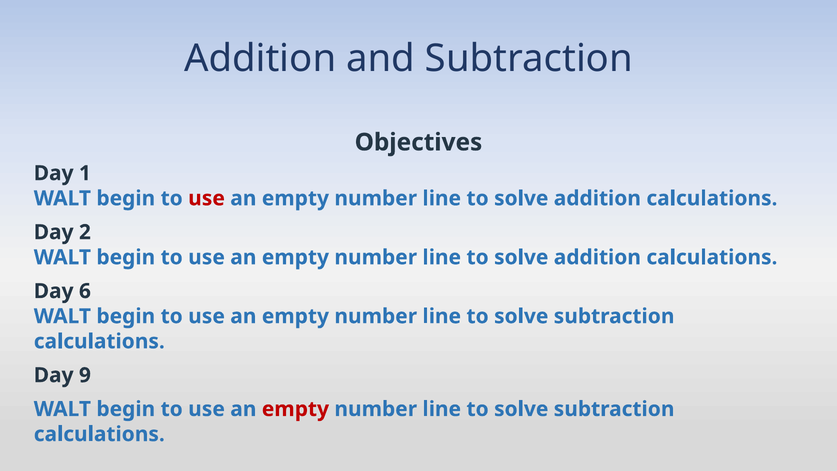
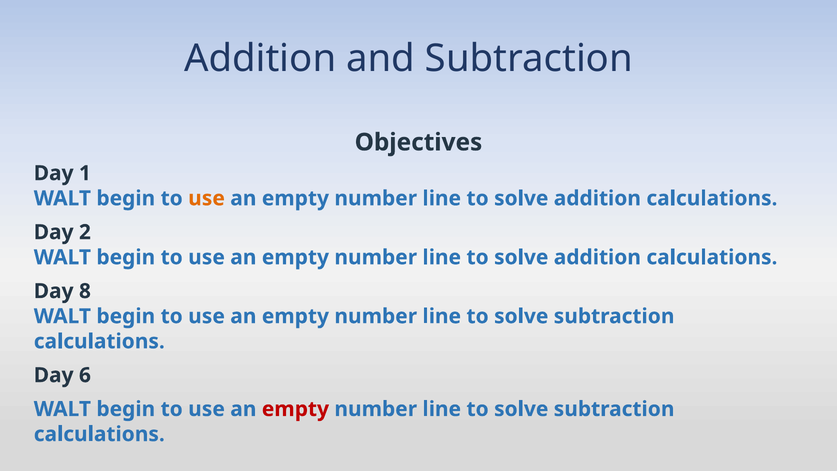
use at (207, 198) colour: red -> orange
6: 6 -> 8
9: 9 -> 6
